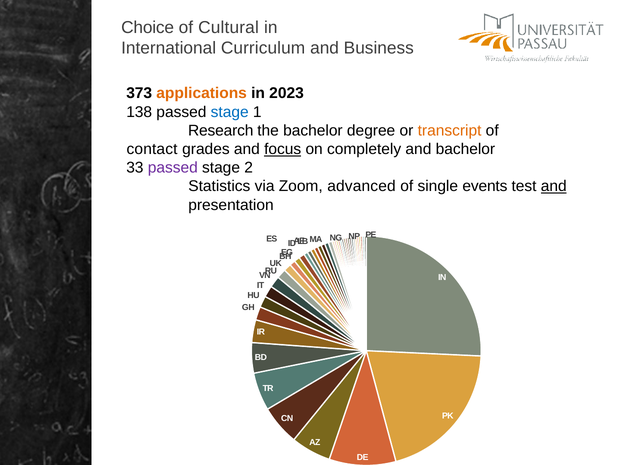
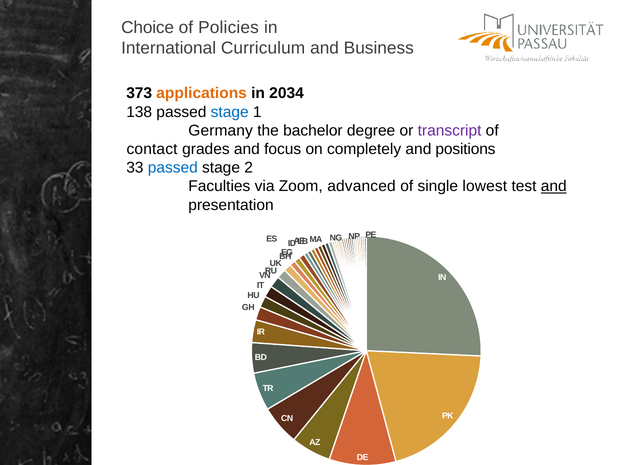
Cultural: Cultural -> Policies
2023: 2023 -> 2034
Research: Research -> Germany
transcript colour: orange -> purple
focus underline: present -> none
and bachelor: bachelor -> positions
passed at (173, 168) colour: purple -> blue
Statistics: Statistics -> Faculties
events: events -> lowest
